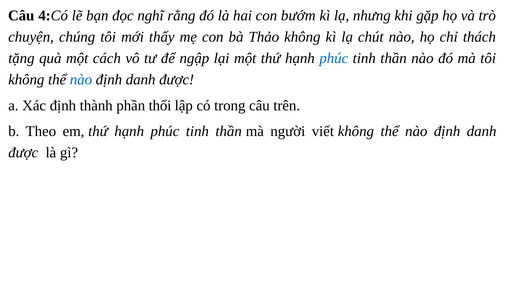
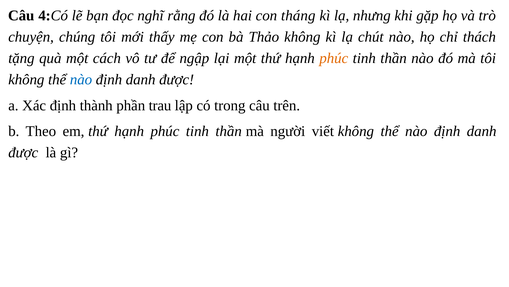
bướm: bướm -> tháng
phúc at (334, 58) colour: blue -> orange
thổi: thổi -> trau
